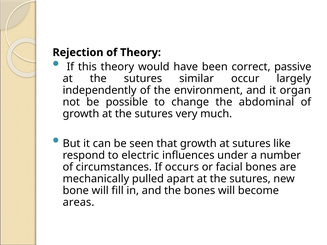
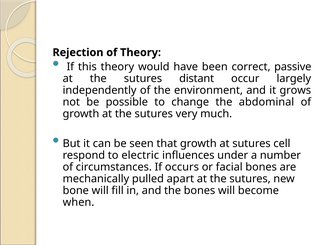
similar: similar -> distant
organ: organ -> grows
like: like -> cell
areas: areas -> when
